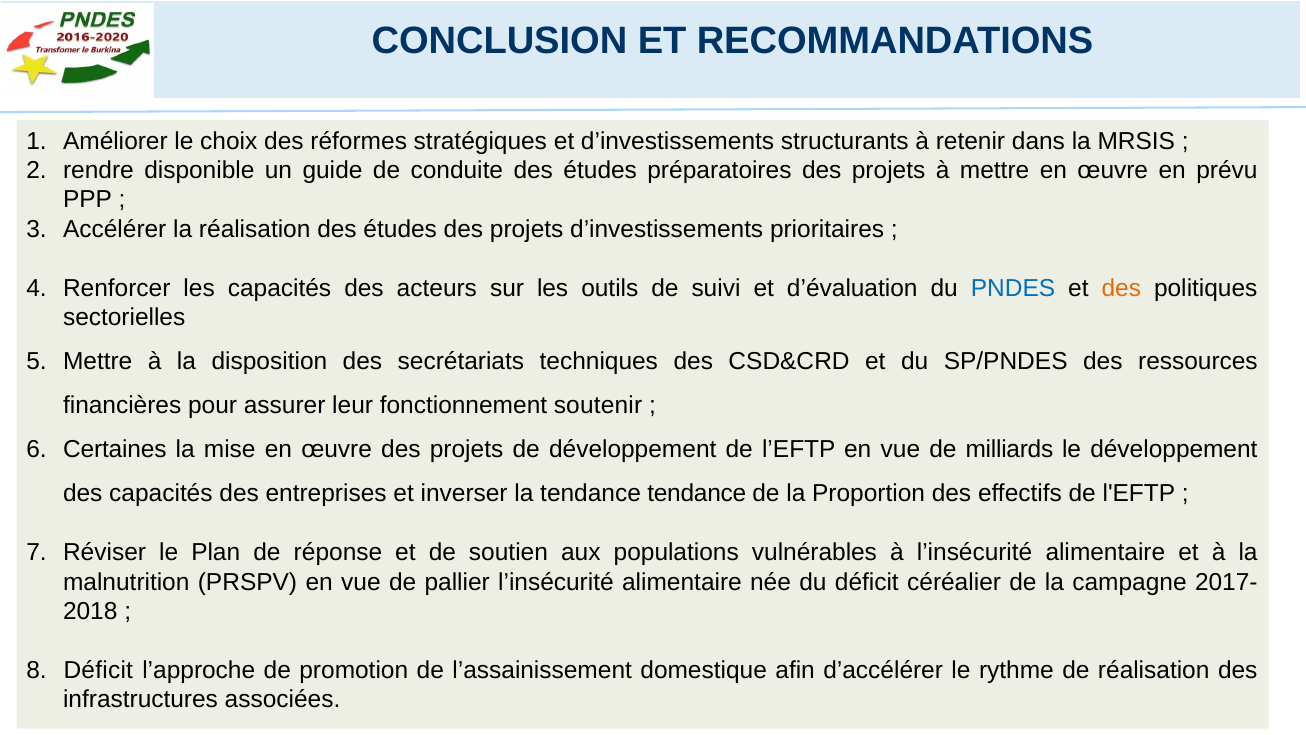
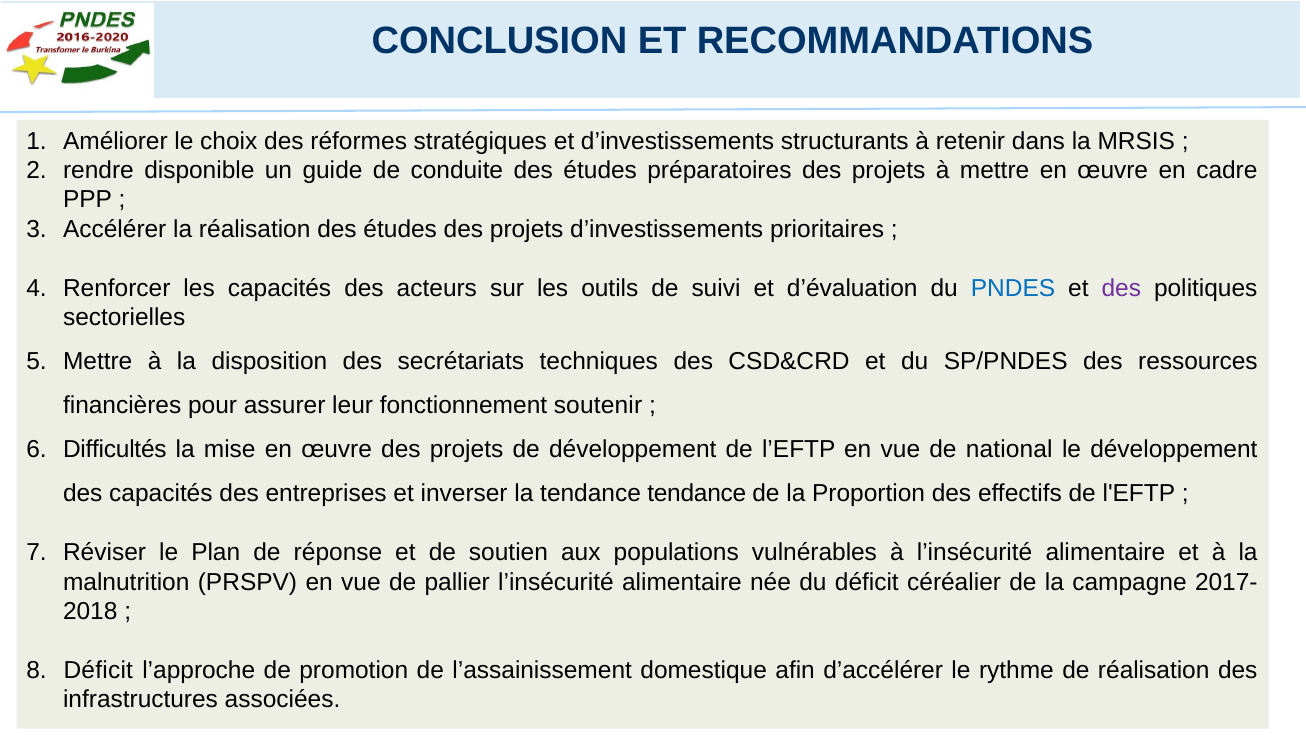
prévu: prévu -> cadre
des at (1121, 288) colour: orange -> purple
Certaines: Certaines -> Difficultés
milliards: milliards -> national
